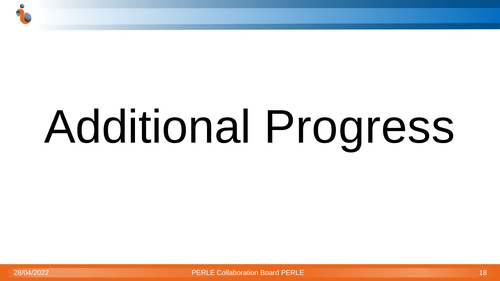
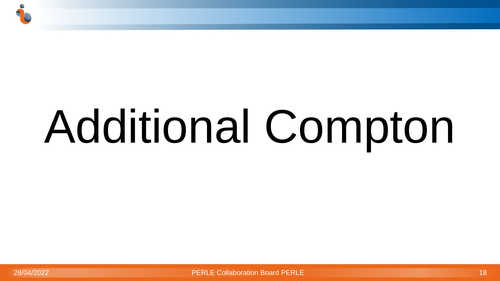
Progress: Progress -> Compton
